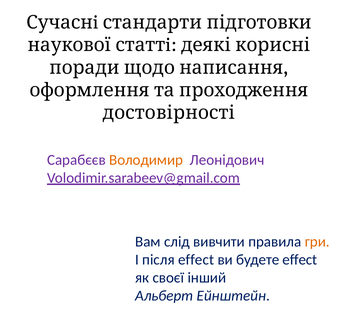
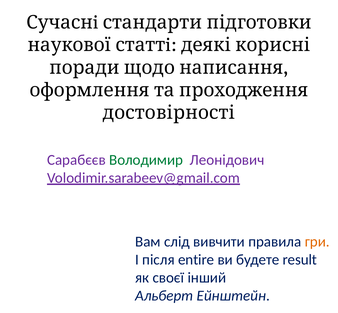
Володимир colour: orange -> green
після effect: effect -> entire
будете effect: effect -> result
